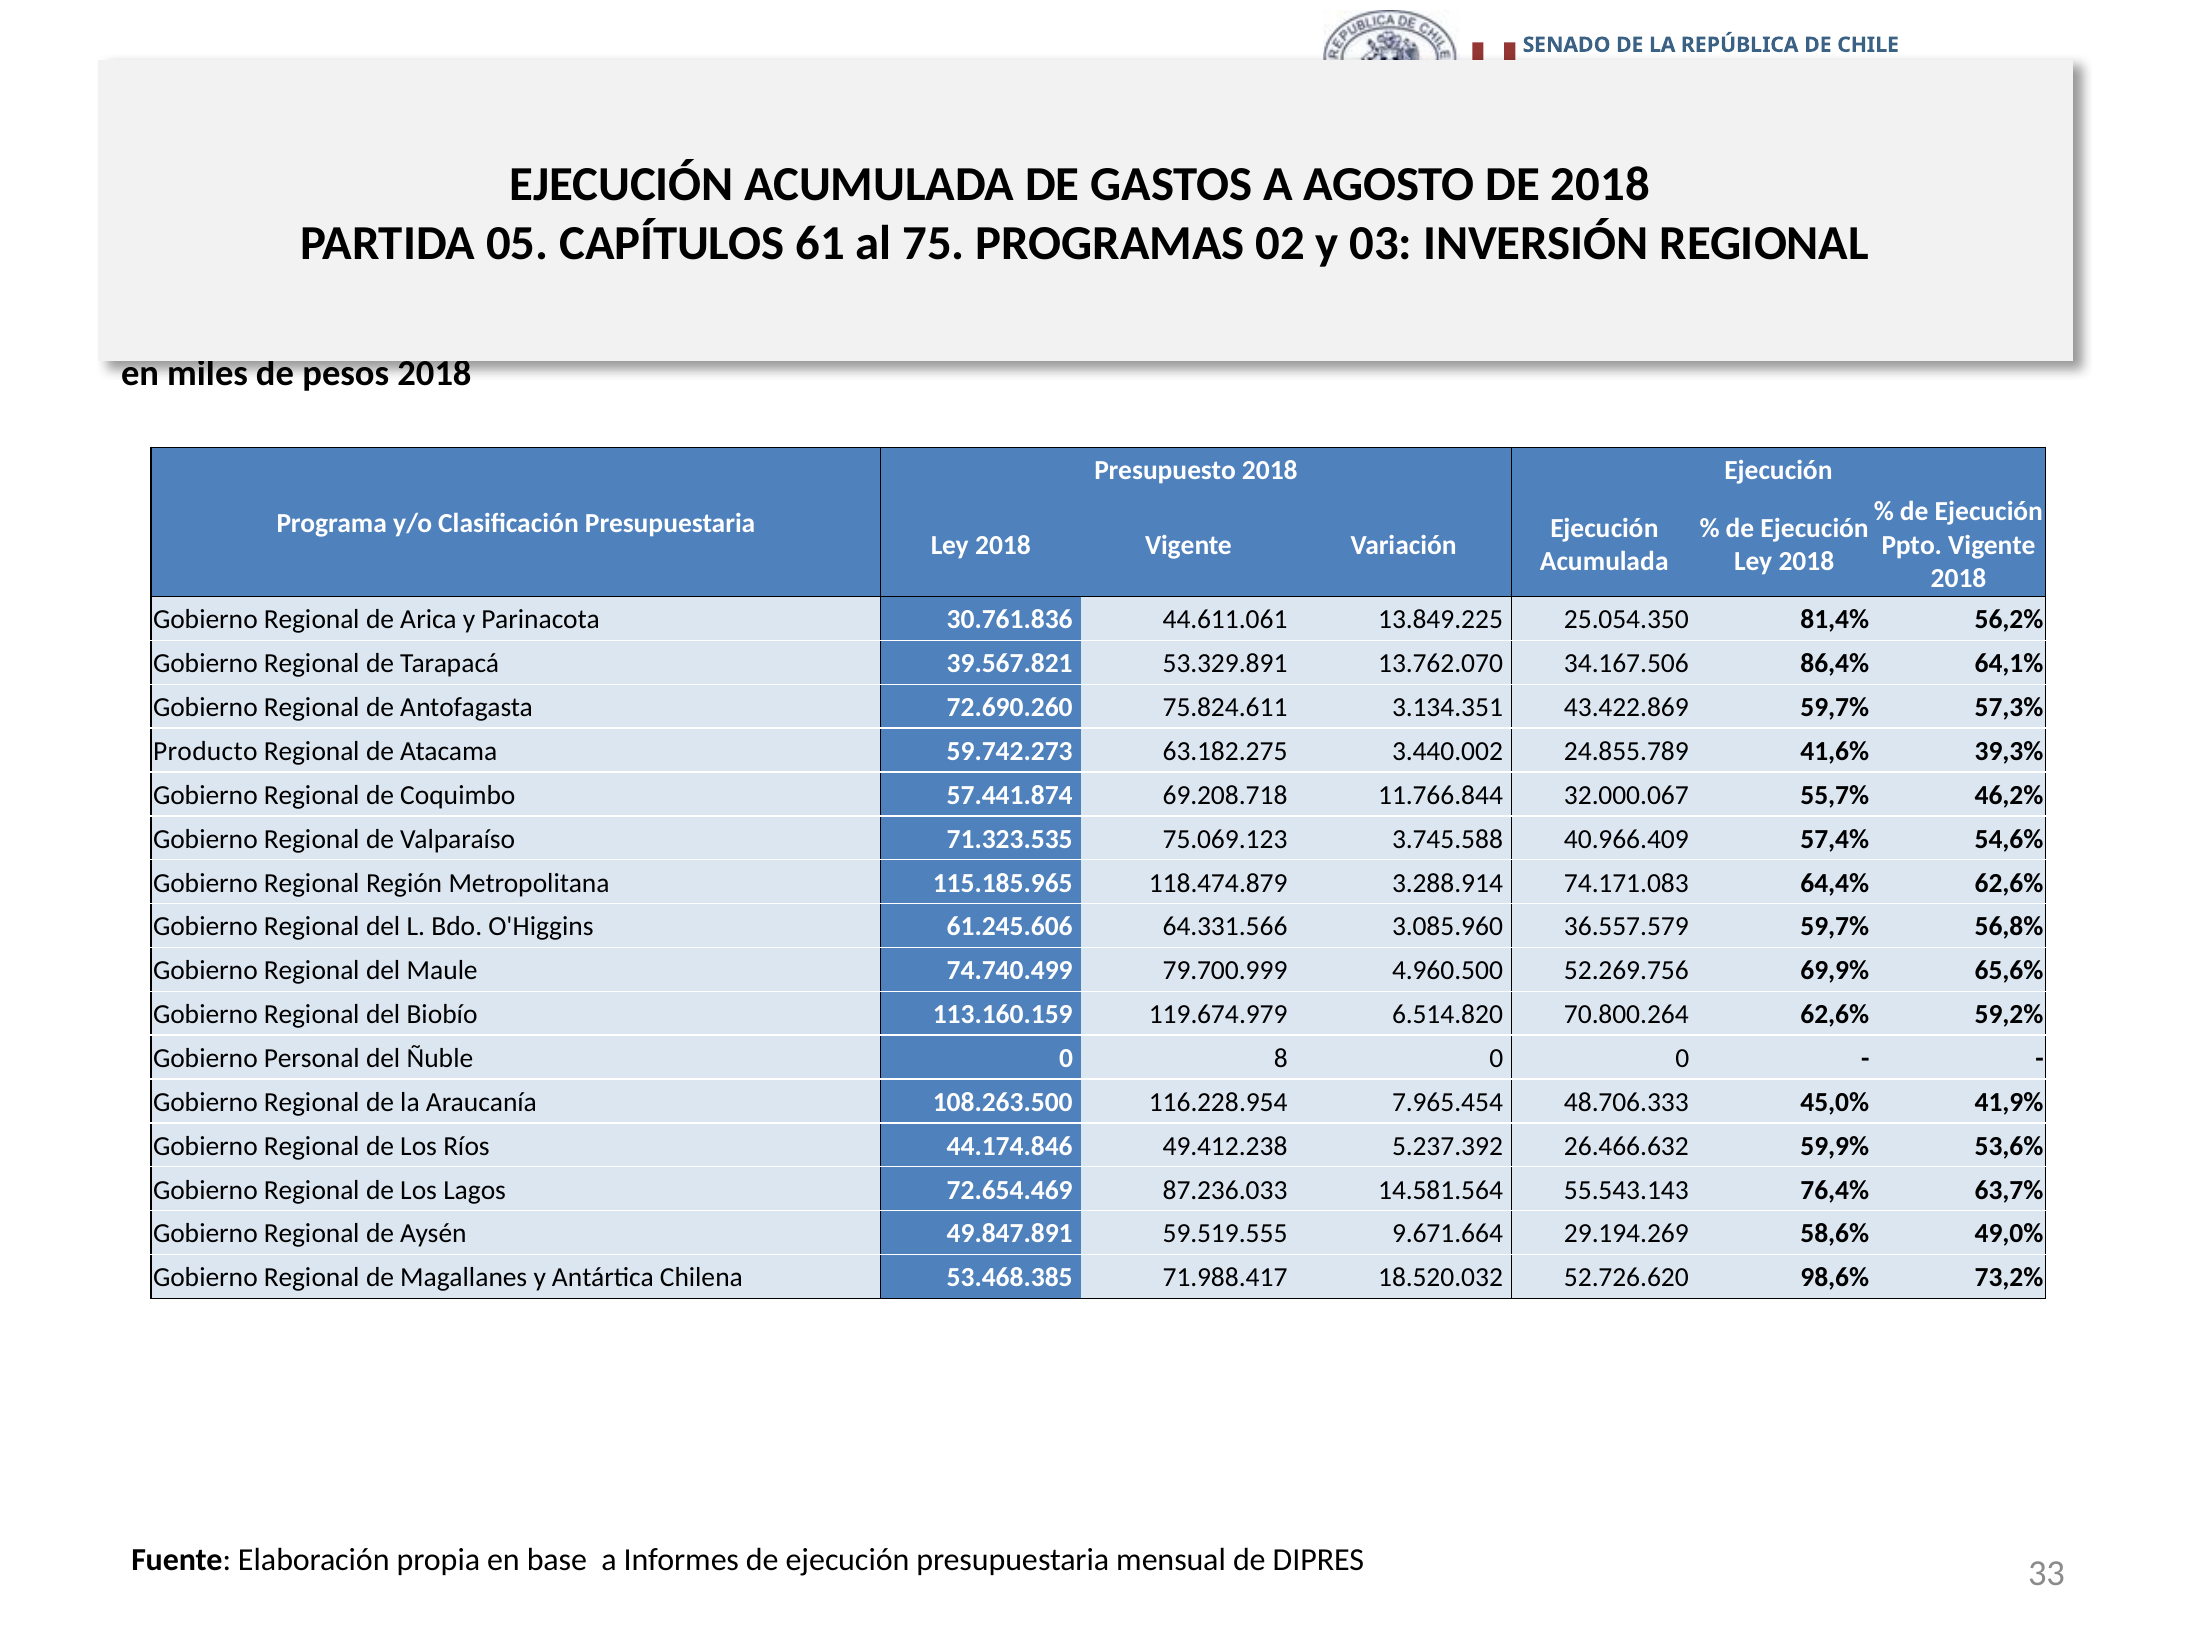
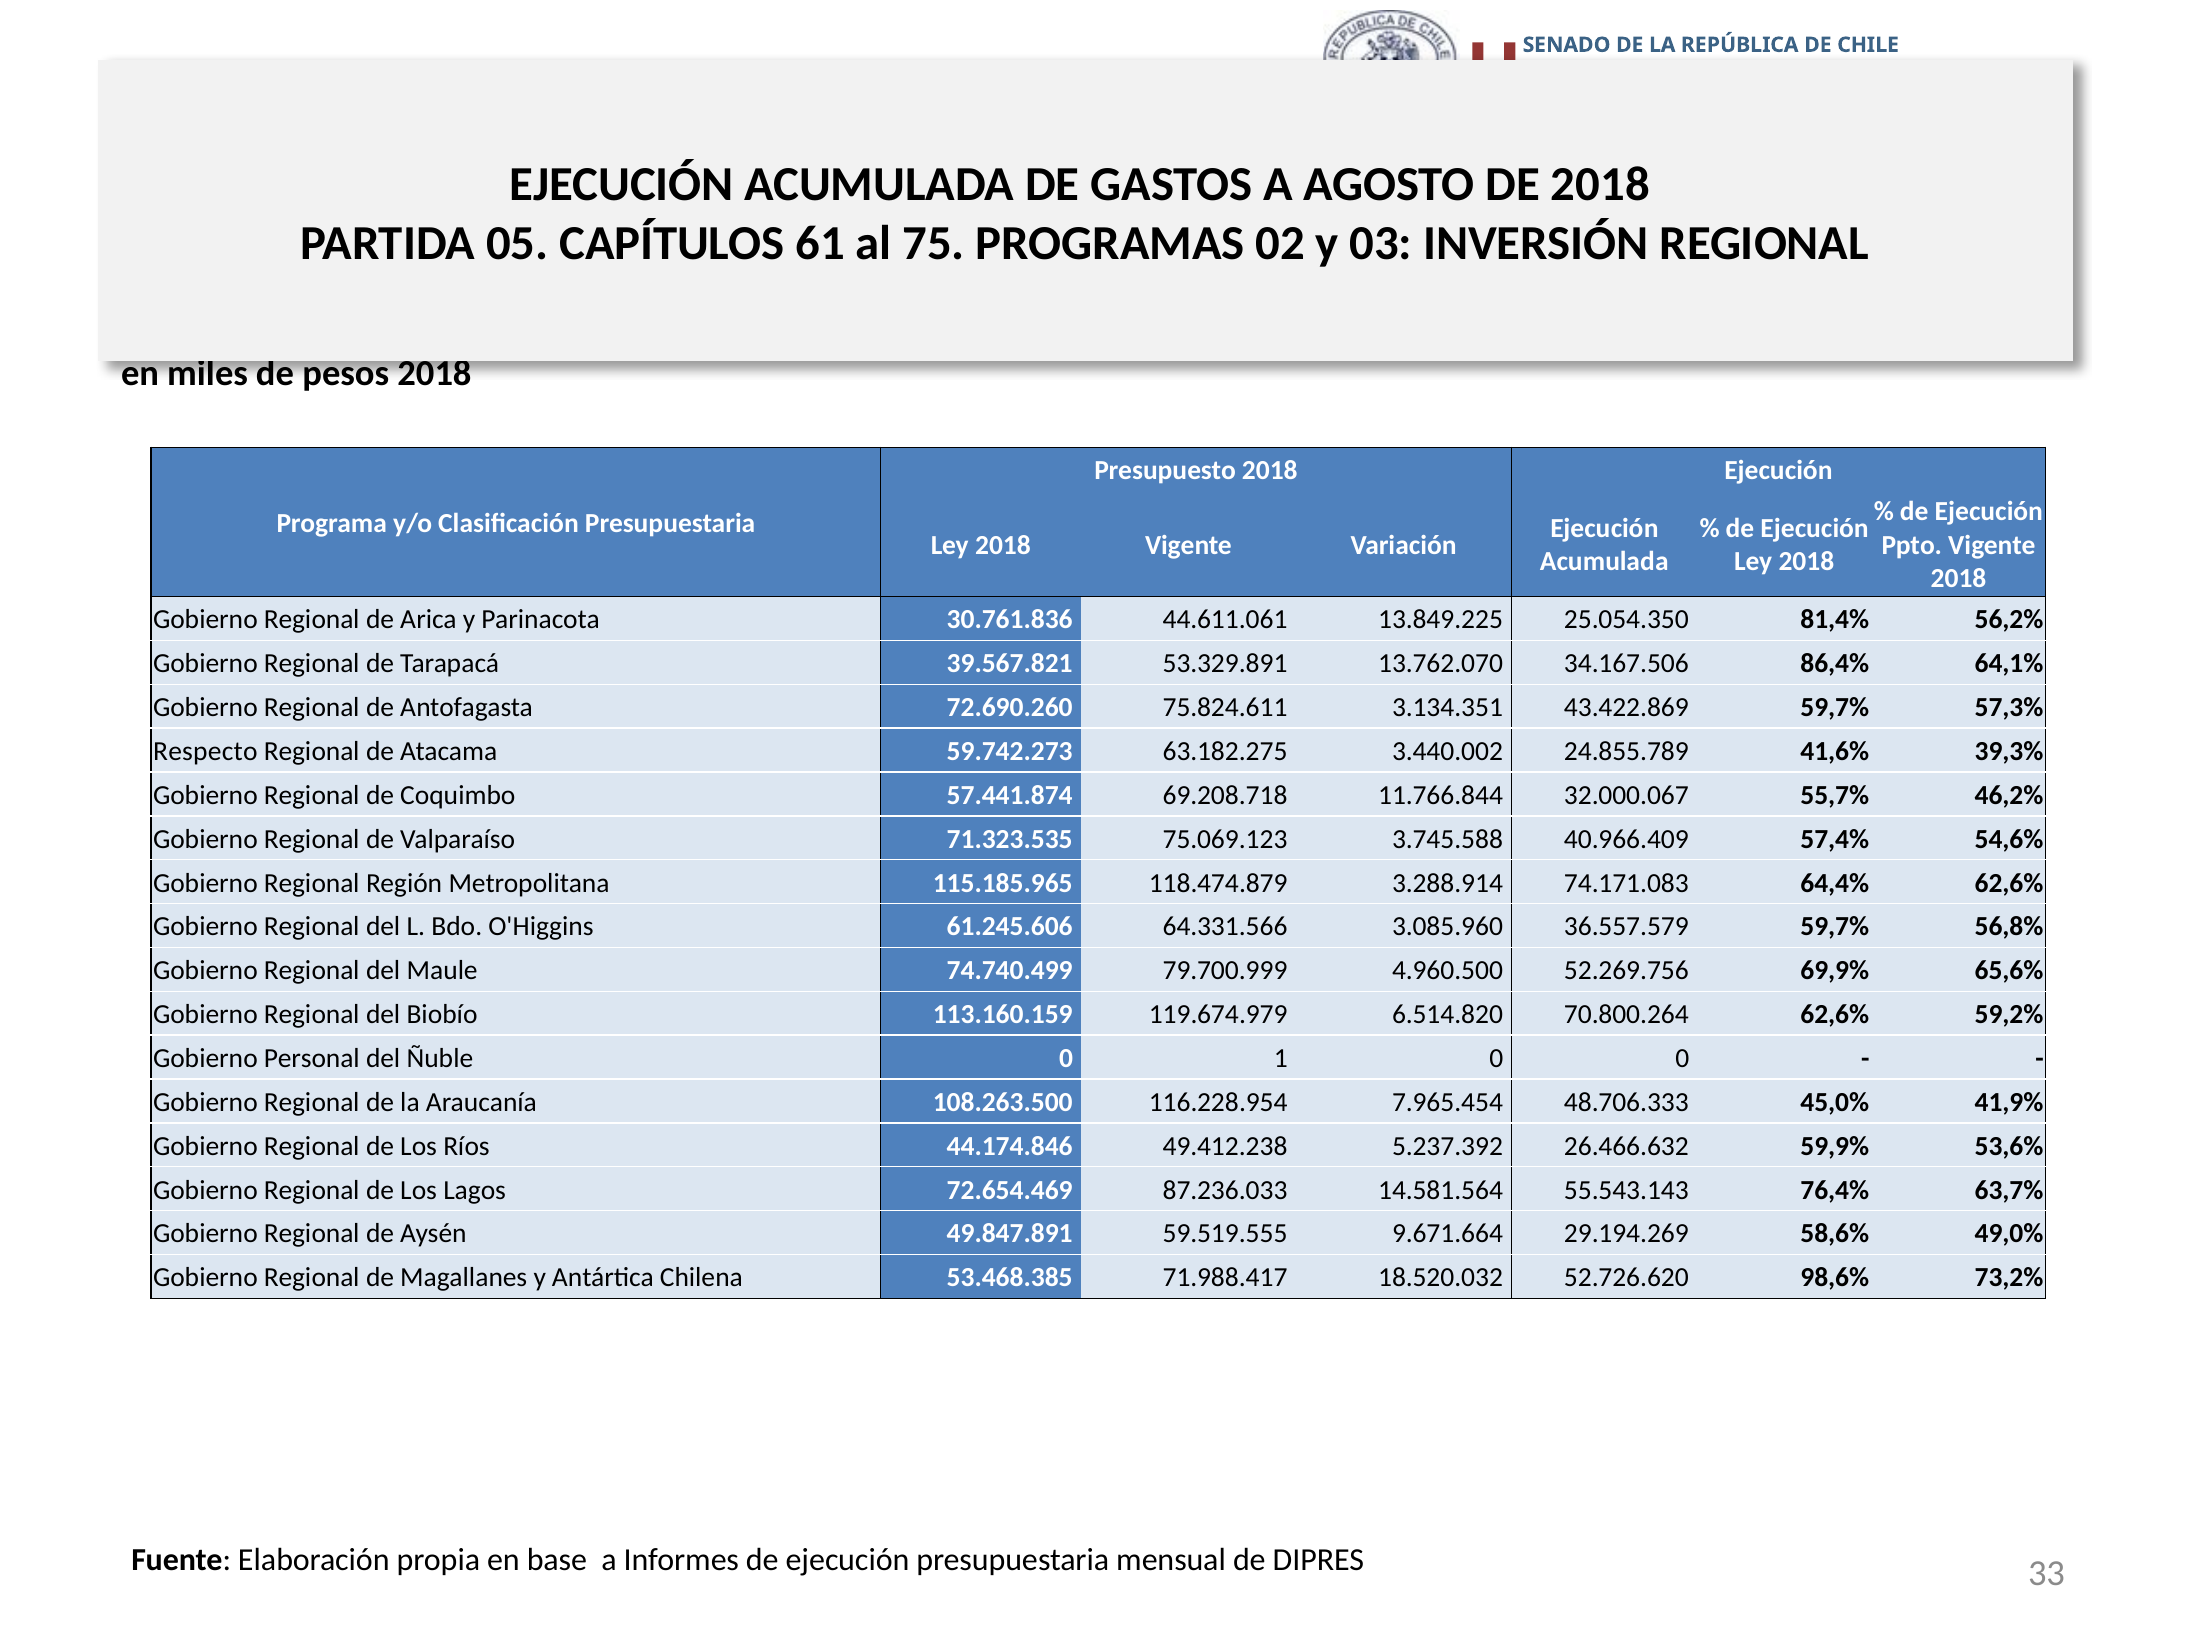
Producto: Producto -> Respecto
8: 8 -> 1
